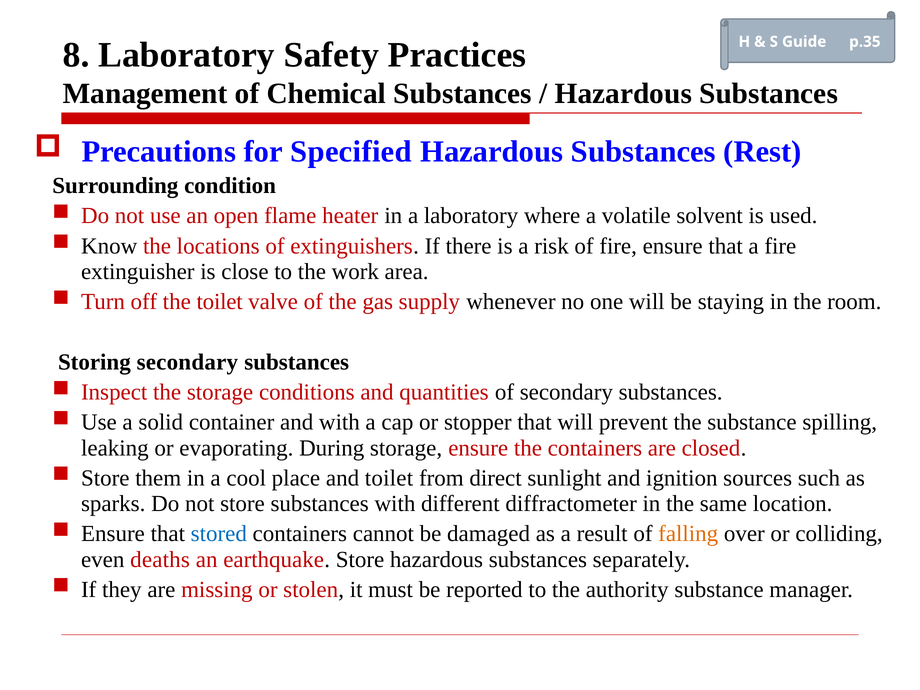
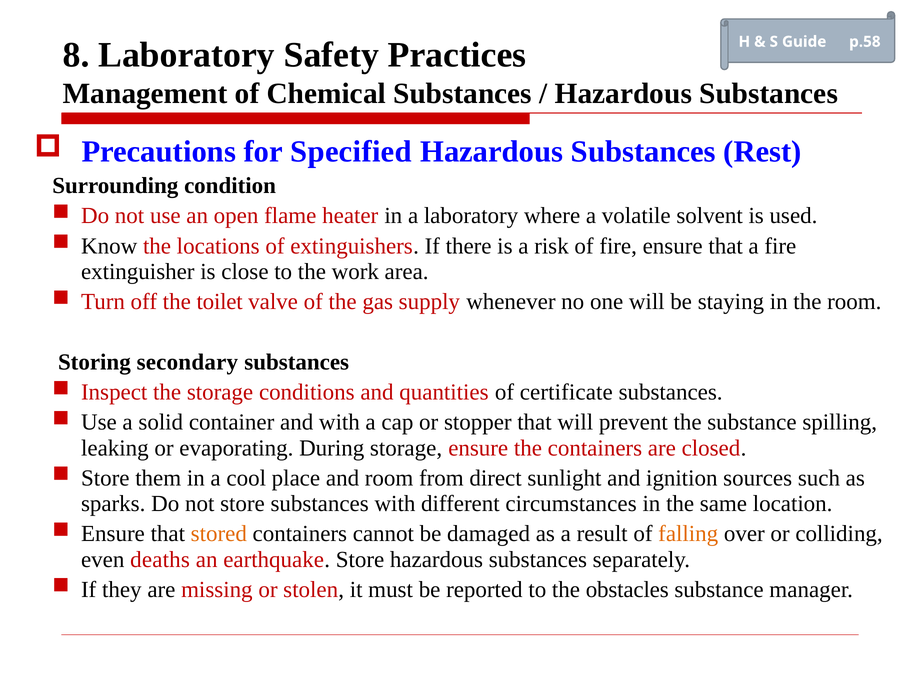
p.35: p.35 -> p.58
of secondary: secondary -> certificate
and toilet: toilet -> room
diffractometer: diffractometer -> circumstances
stored colour: blue -> orange
authority: authority -> obstacles
